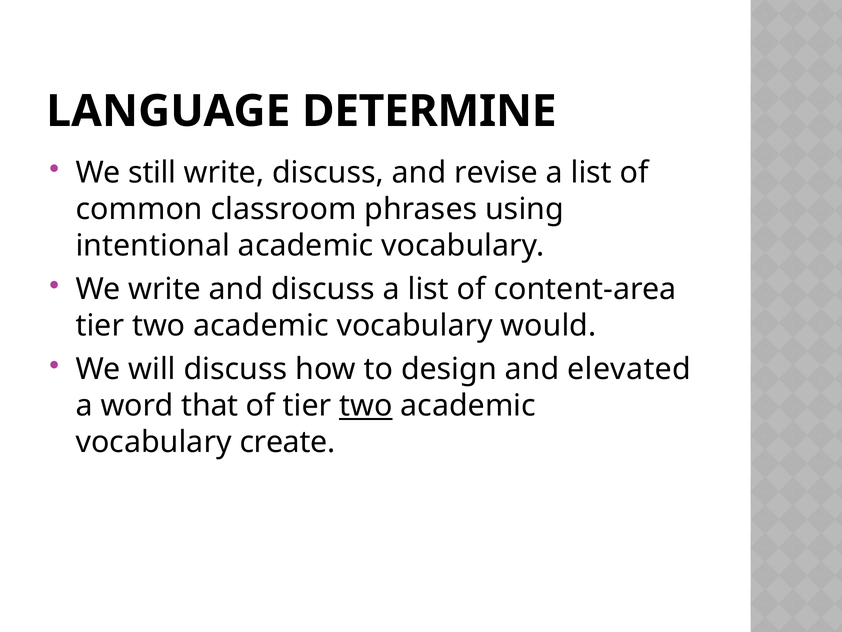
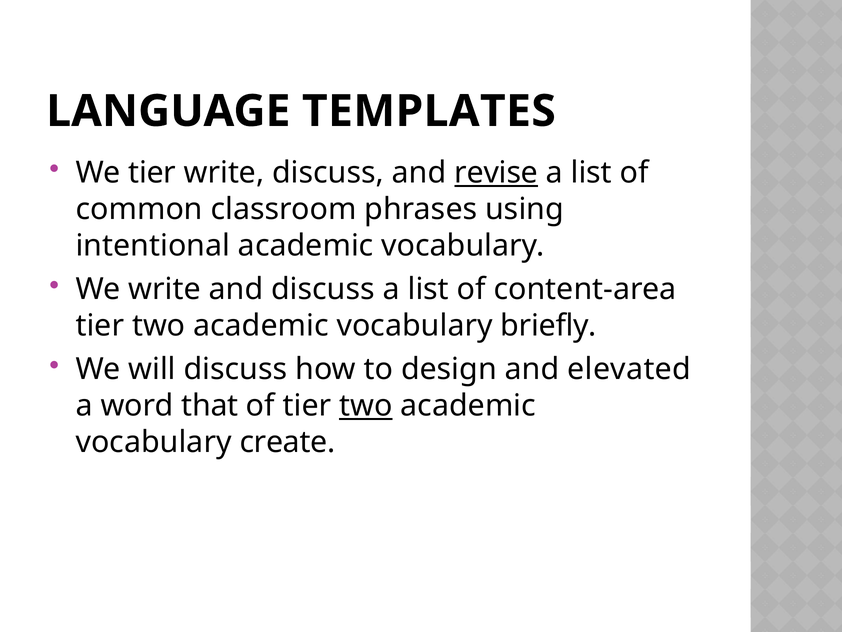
DETERMINE: DETERMINE -> TEMPLATES
We still: still -> tier
revise underline: none -> present
would: would -> briefly
